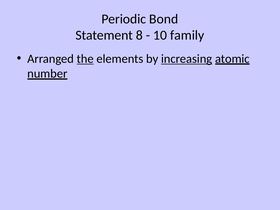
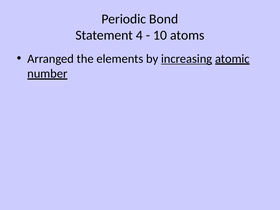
8: 8 -> 4
family: family -> atoms
the underline: present -> none
